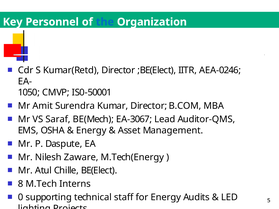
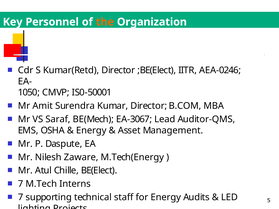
the colour: blue -> orange
8 at (21, 184): 8 -> 7
0 at (21, 197): 0 -> 7
